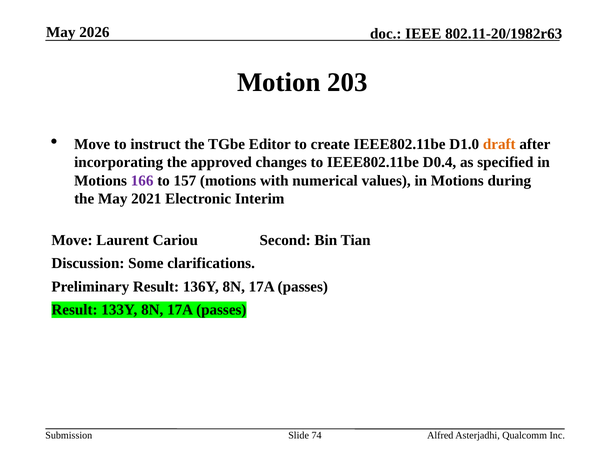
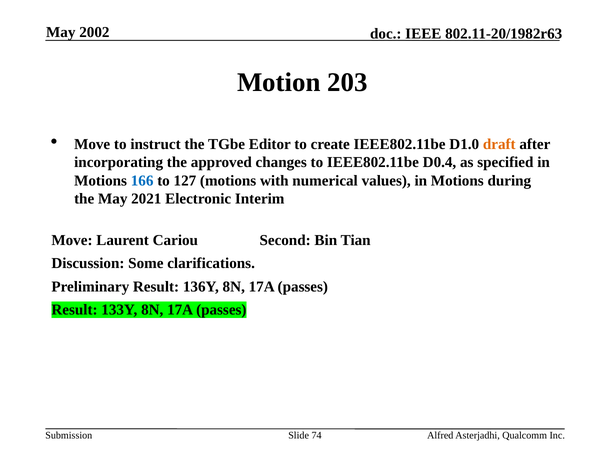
2026: 2026 -> 2002
166 colour: purple -> blue
157: 157 -> 127
